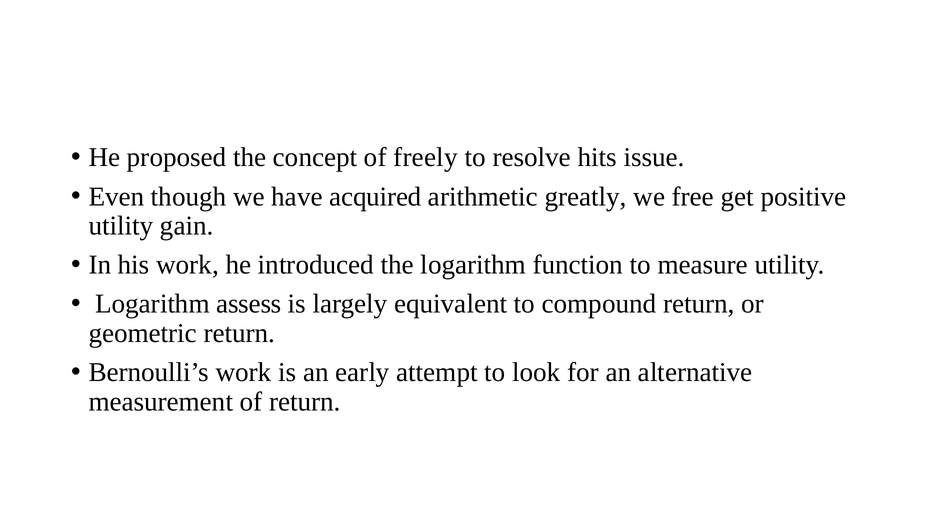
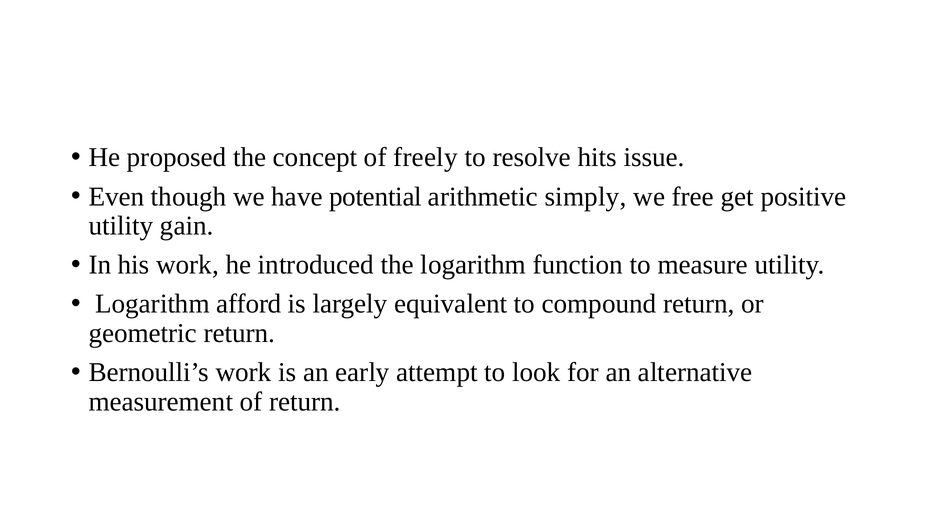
acquired: acquired -> potential
greatly: greatly -> simply
assess: assess -> afford
